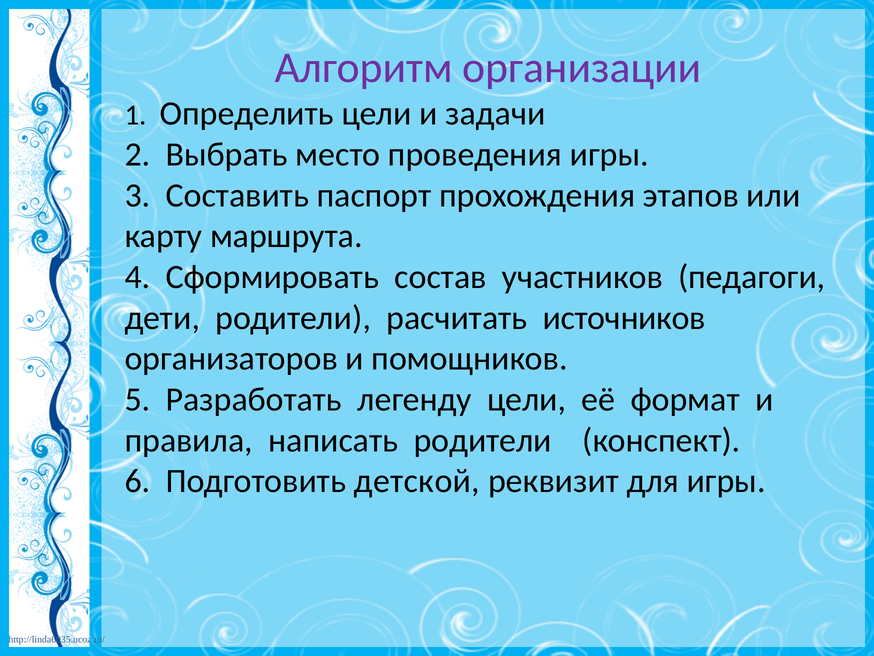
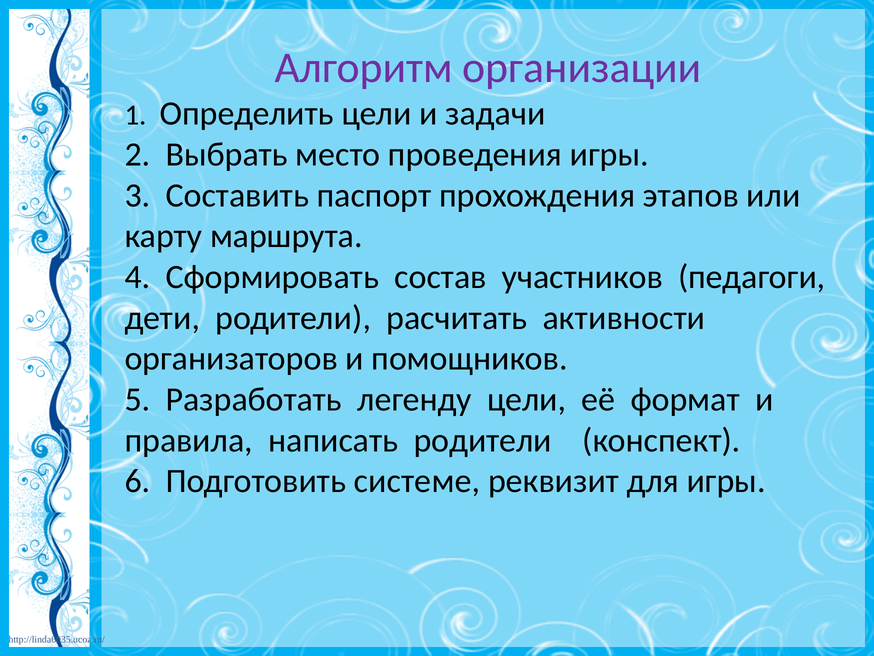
источников: источников -> активности
детской: детской -> системе
